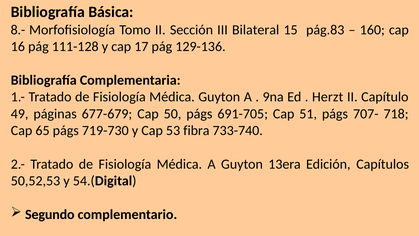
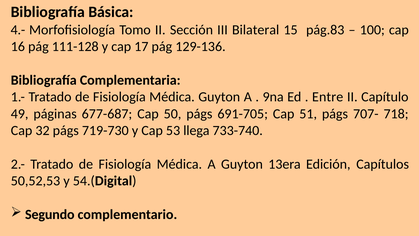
8.-: 8.- -> 4.-
160: 160 -> 100
Herzt: Herzt -> Entre
677-679: 677-679 -> 677-687
65: 65 -> 32
fibra: fibra -> llega
